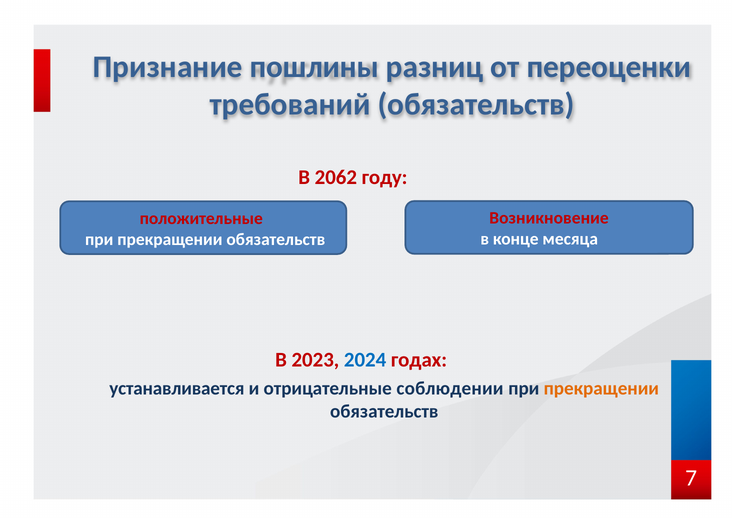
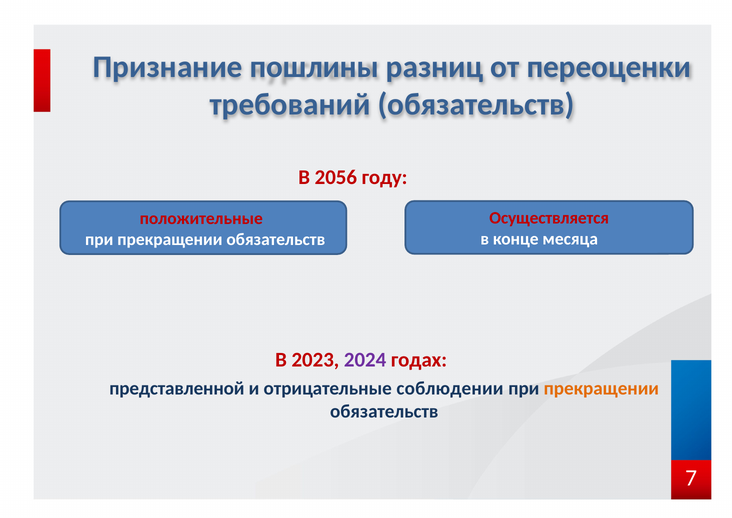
2062: 2062 -> 2056
Возникновение: Возникновение -> Осуществляется
2024 colour: blue -> purple
устанавливается: устанавливается -> представленной
